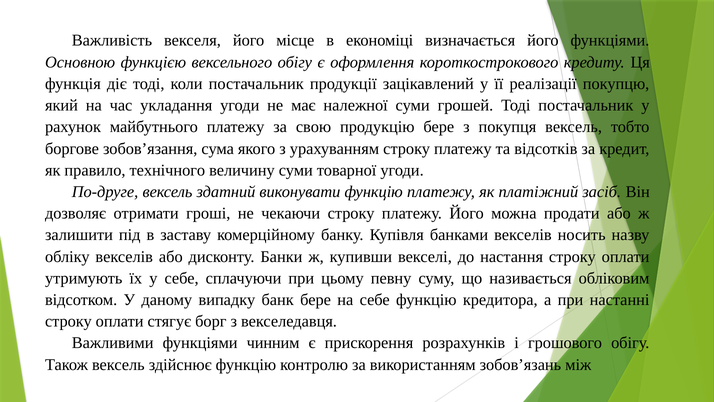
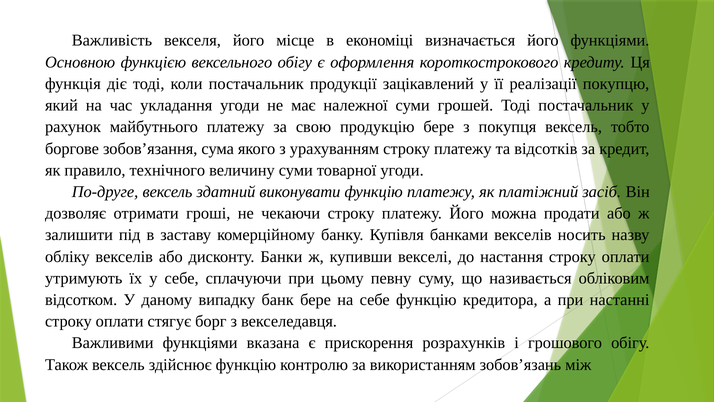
чинним: чинним -> вказана
